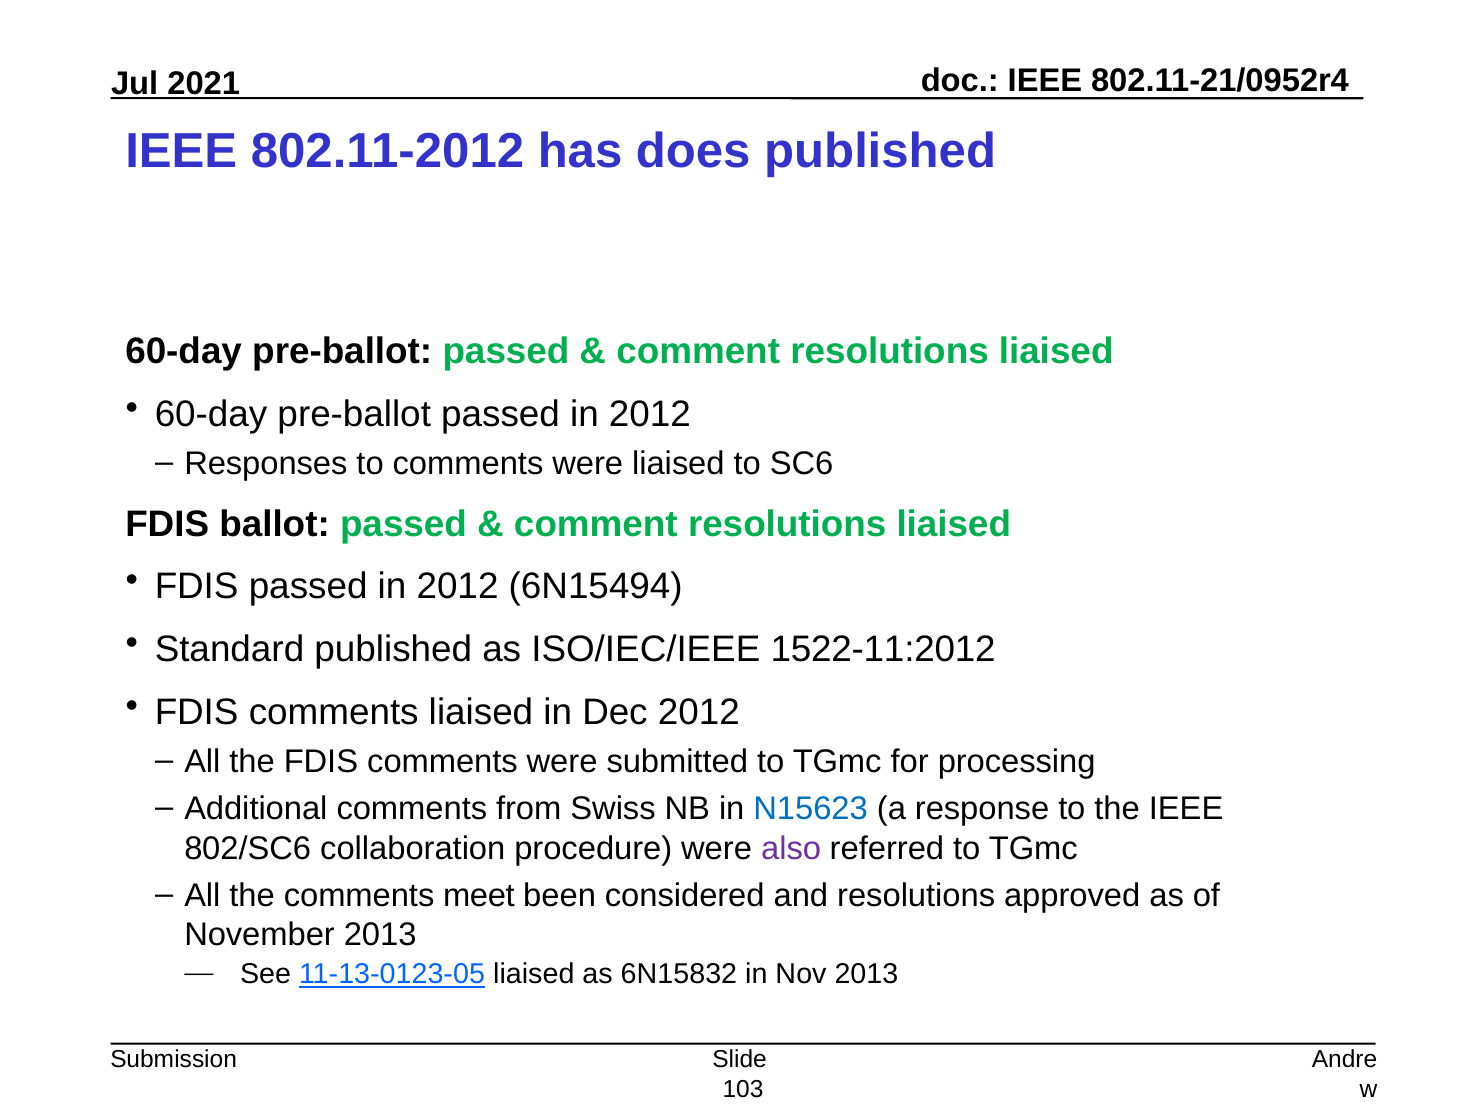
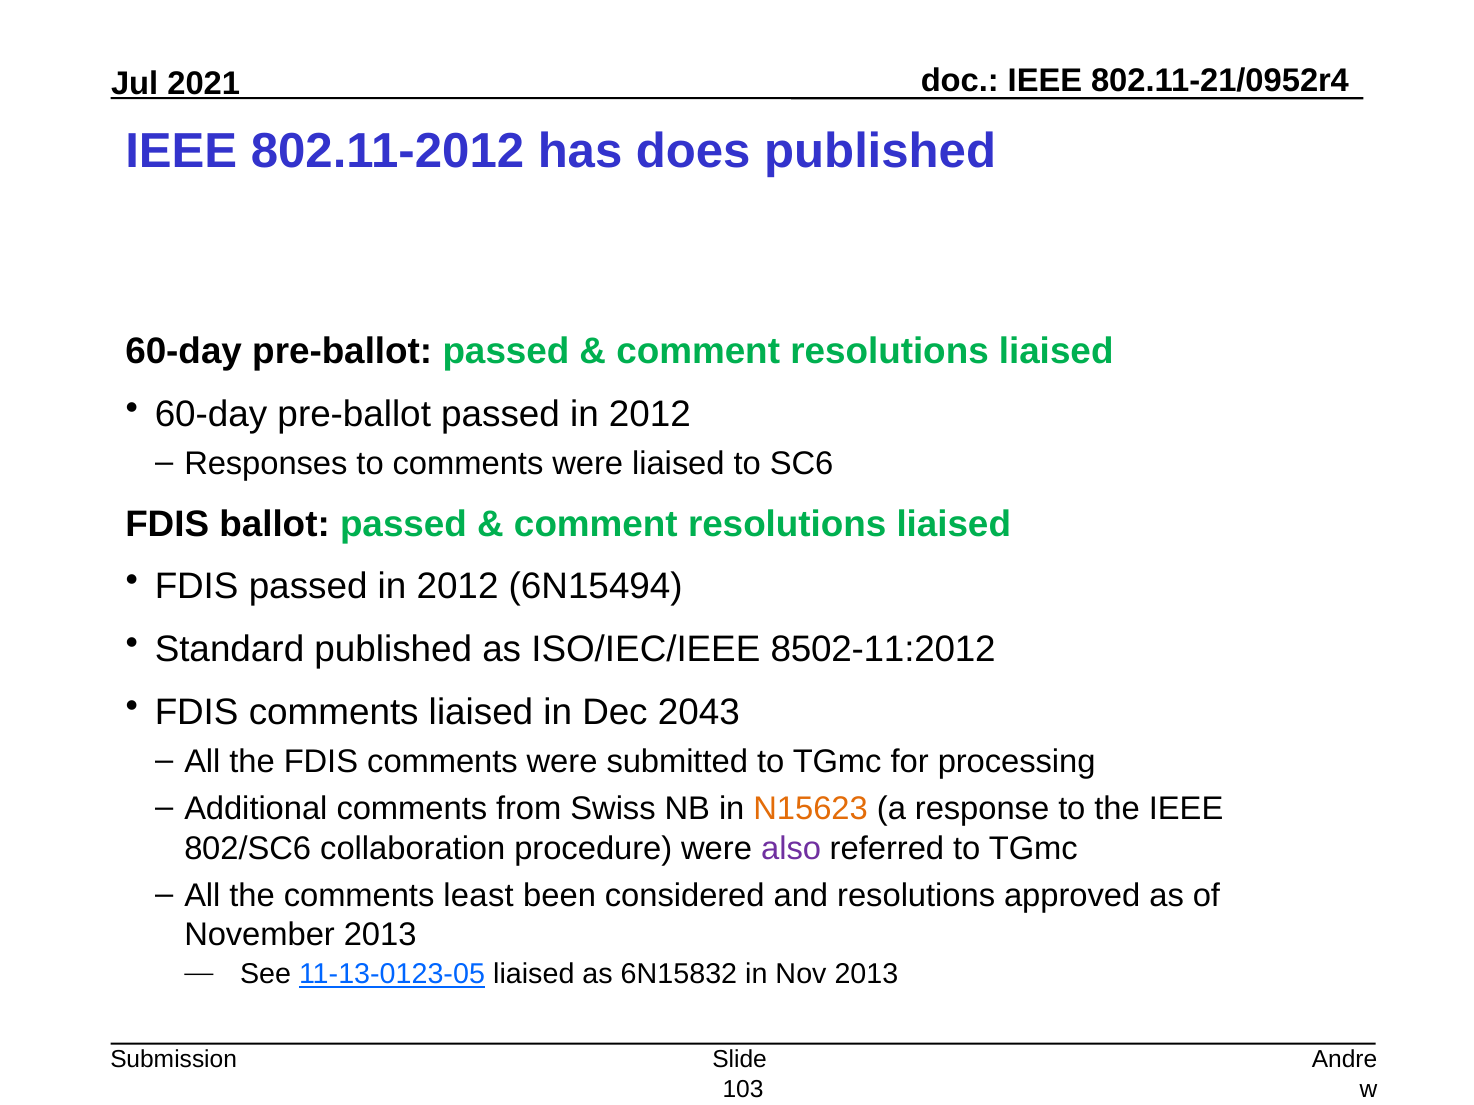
1522-11:2012: 1522-11:2012 -> 8502-11:2012
Dec 2012: 2012 -> 2043
N15623 colour: blue -> orange
meet: meet -> least
